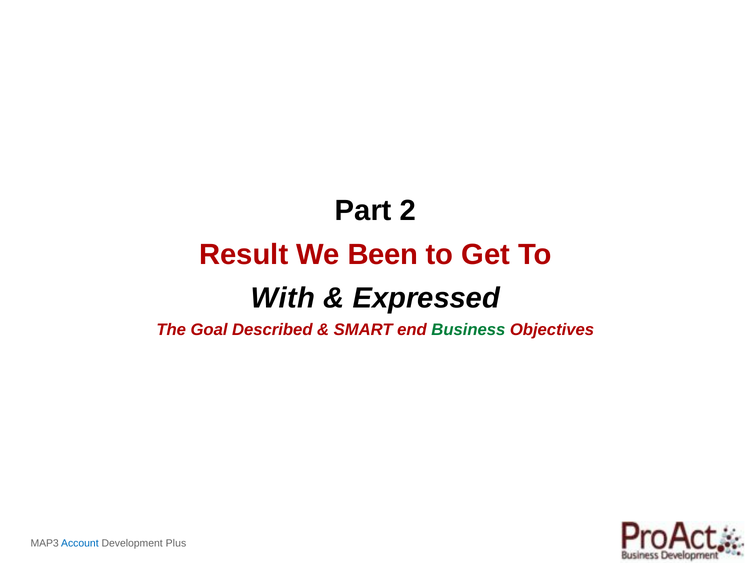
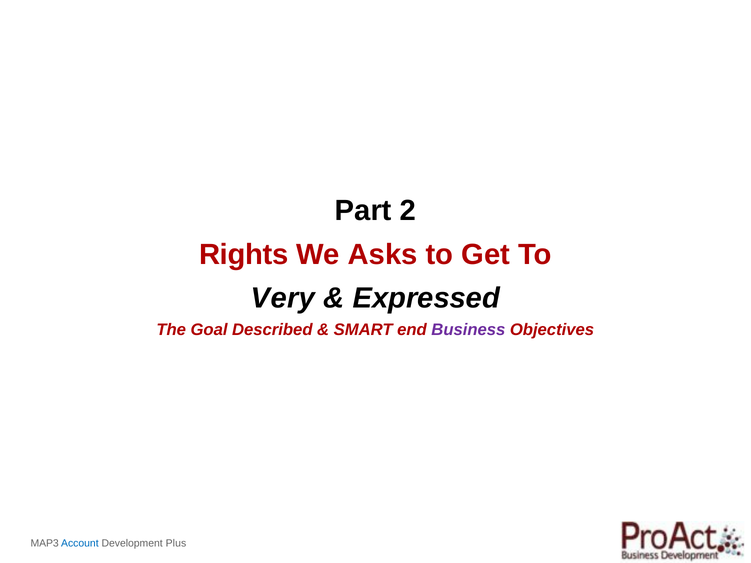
Result: Result -> Rights
Been: Been -> Asks
With: With -> Very
Business colour: green -> purple
